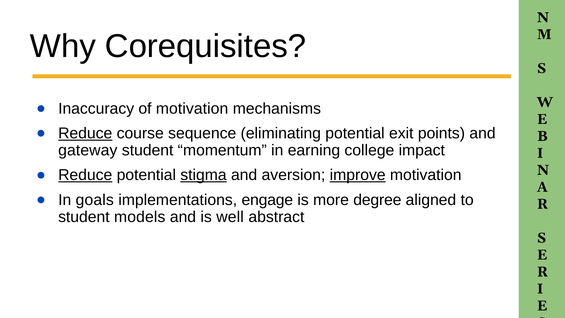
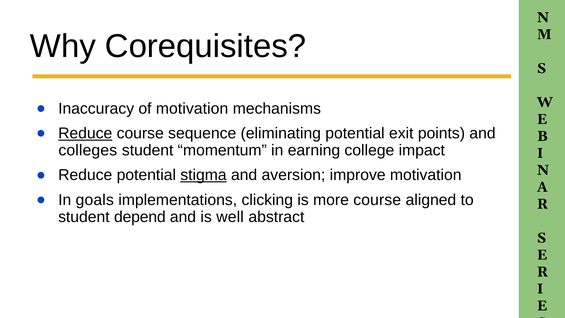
gateway: gateway -> colleges
Reduce at (85, 175) underline: present -> none
improve underline: present -> none
engage: engage -> clicking
more degree: degree -> course
models: models -> depend
